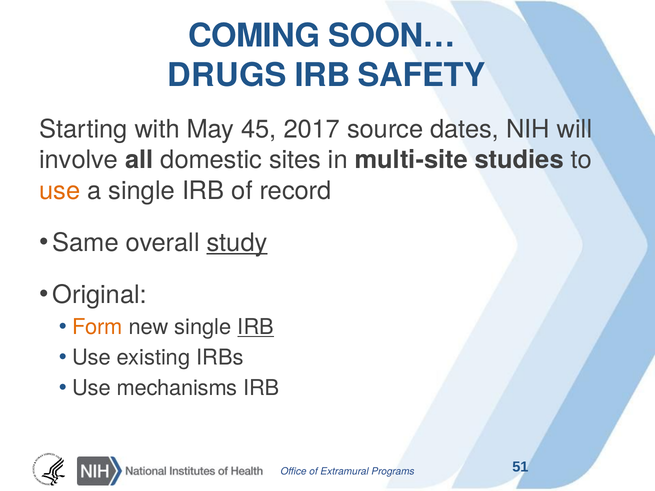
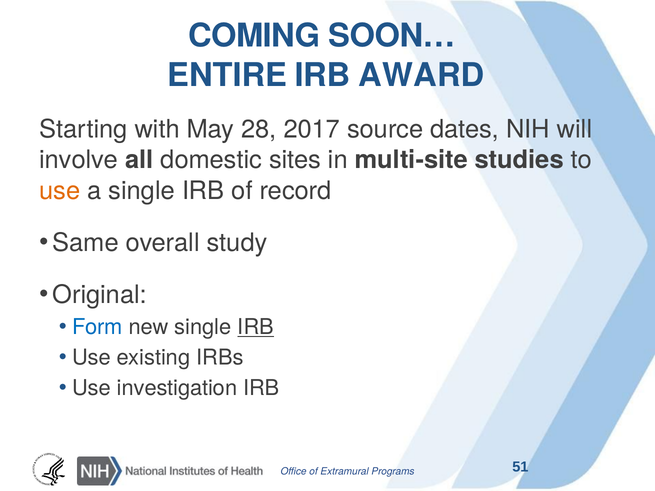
DRUGS: DRUGS -> ENTIRE
SAFETY: SAFETY -> AWARD
45: 45 -> 28
study underline: present -> none
Form colour: orange -> blue
mechanisms: mechanisms -> investigation
